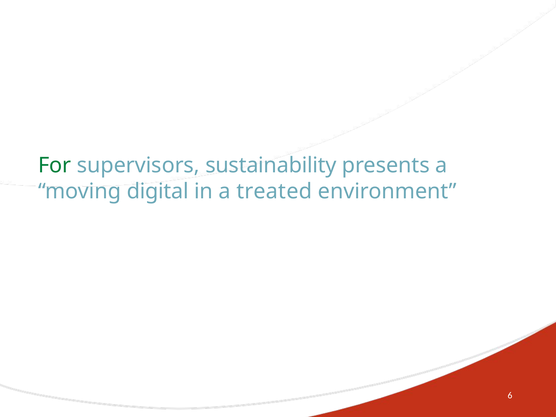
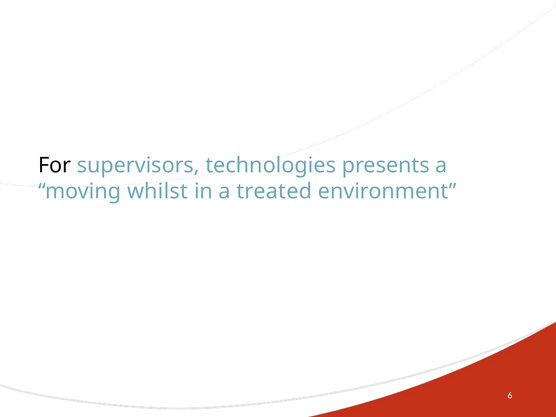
For colour: green -> black
sustainability: sustainability -> technologies
digital: digital -> whilst
